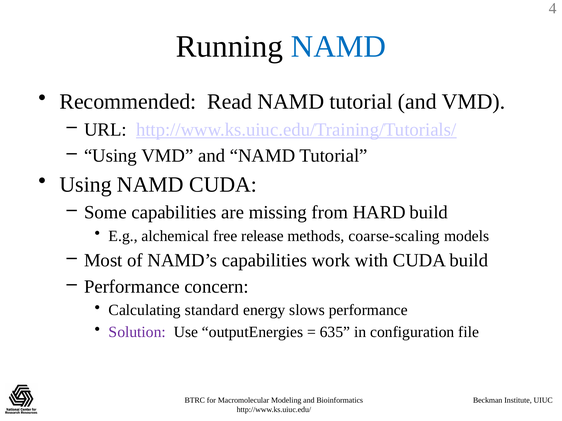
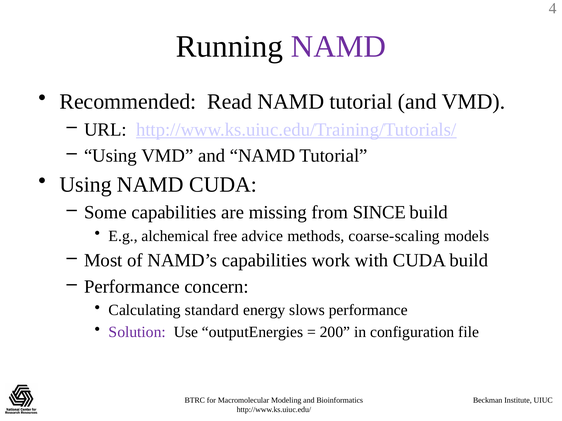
NAMD at (338, 47) colour: blue -> purple
HARD: HARD -> SINCE
release: release -> advice
635: 635 -> 200
